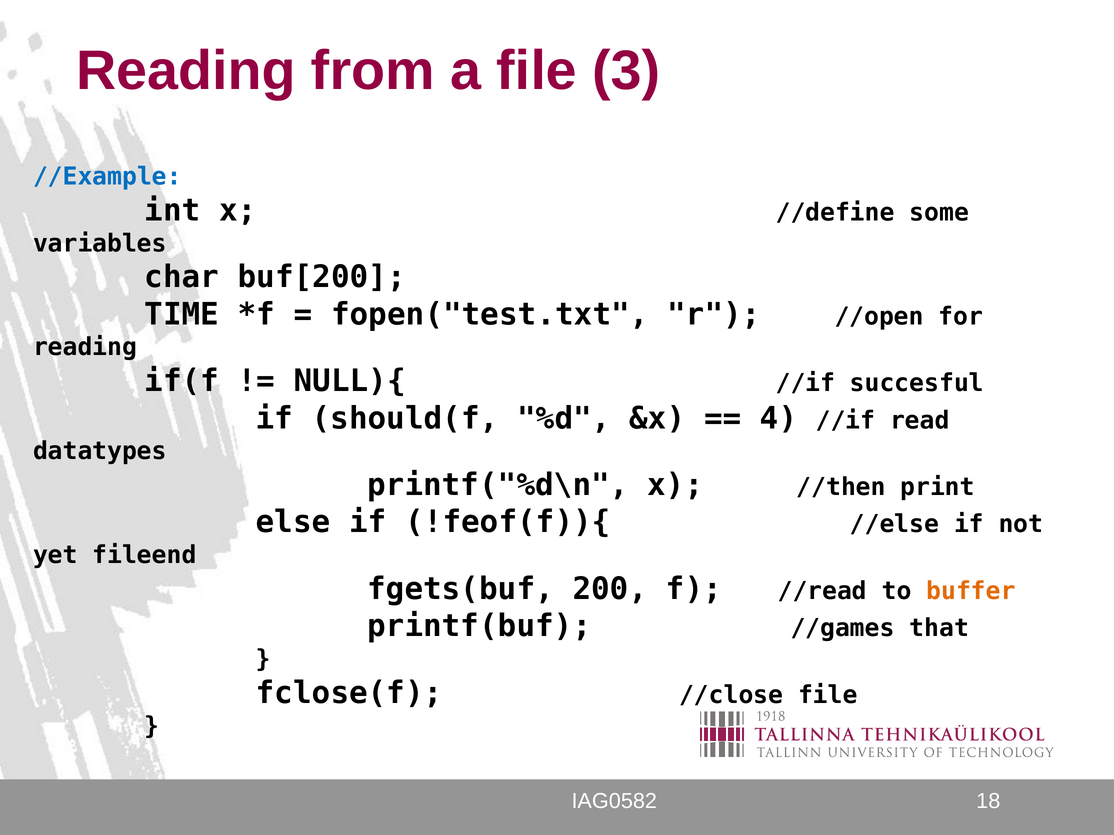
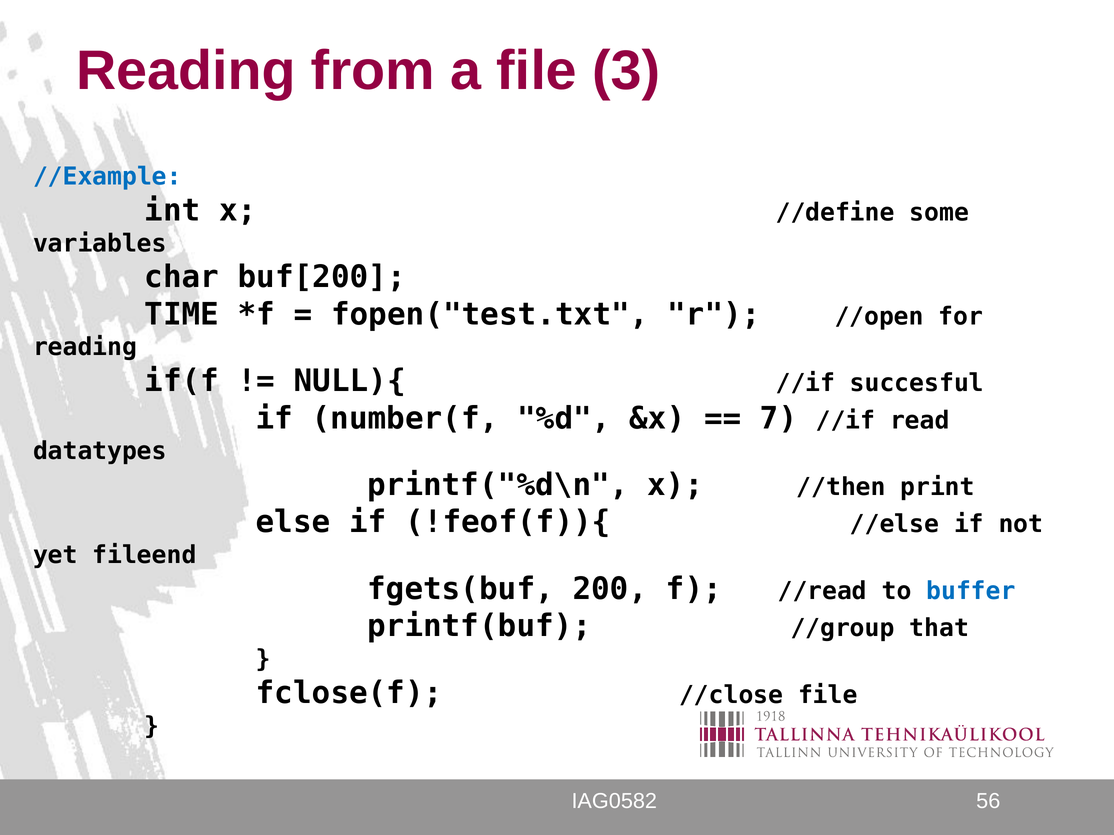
should(f: should(f -> number(f
4: 4 -> 7
buffer colour: orange -> blue
//games: //games -> //group
18: 18 -> 56
